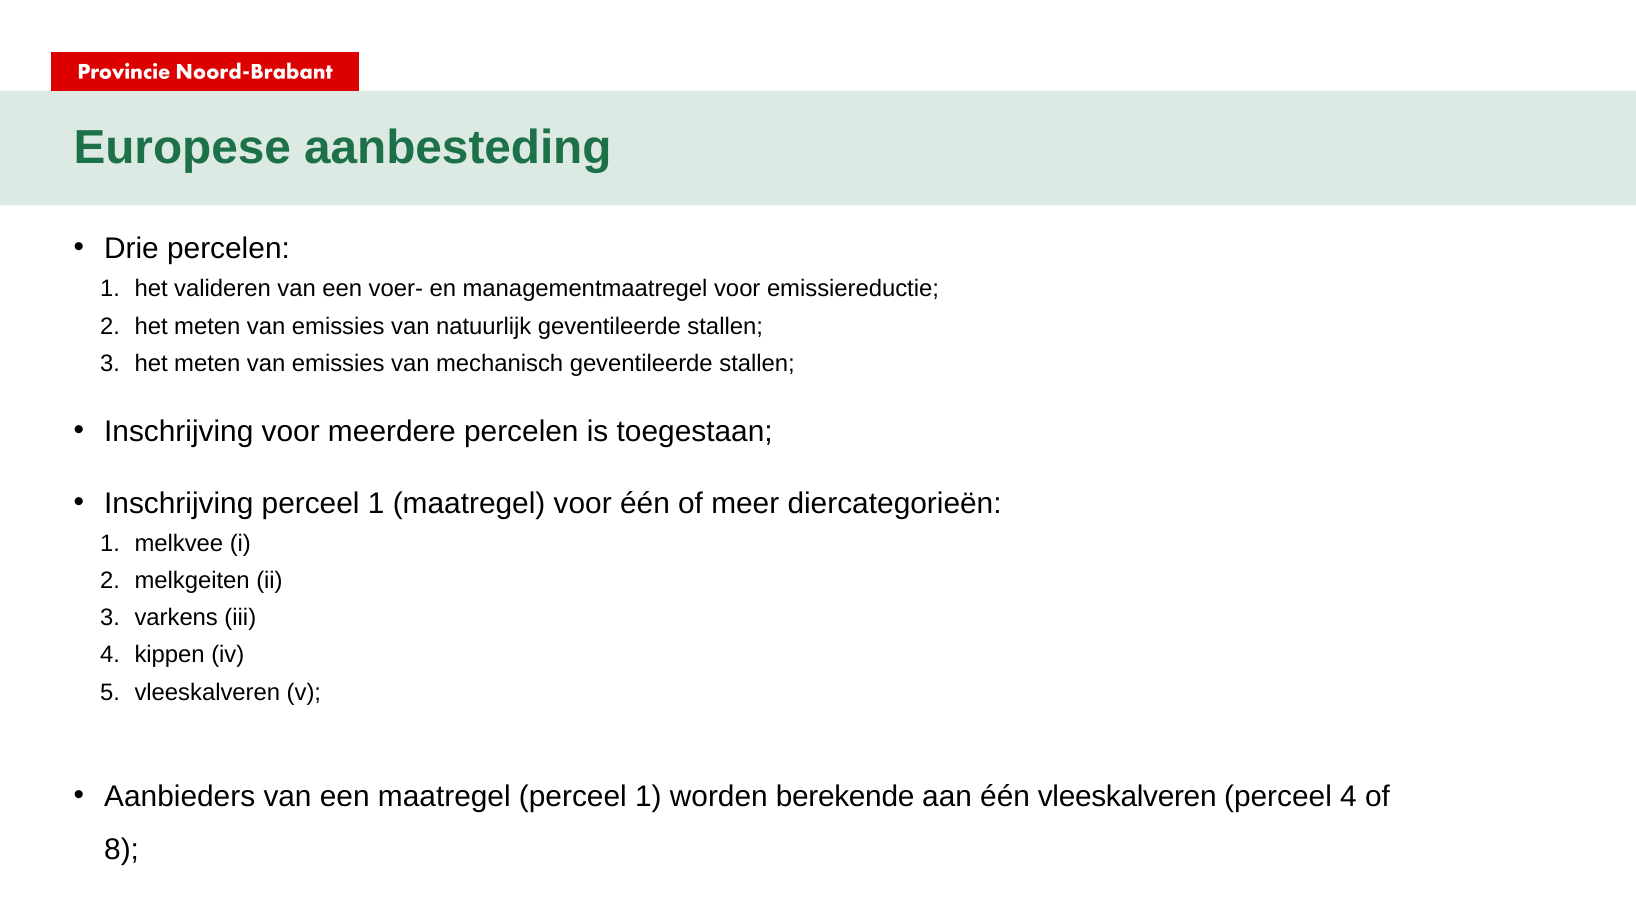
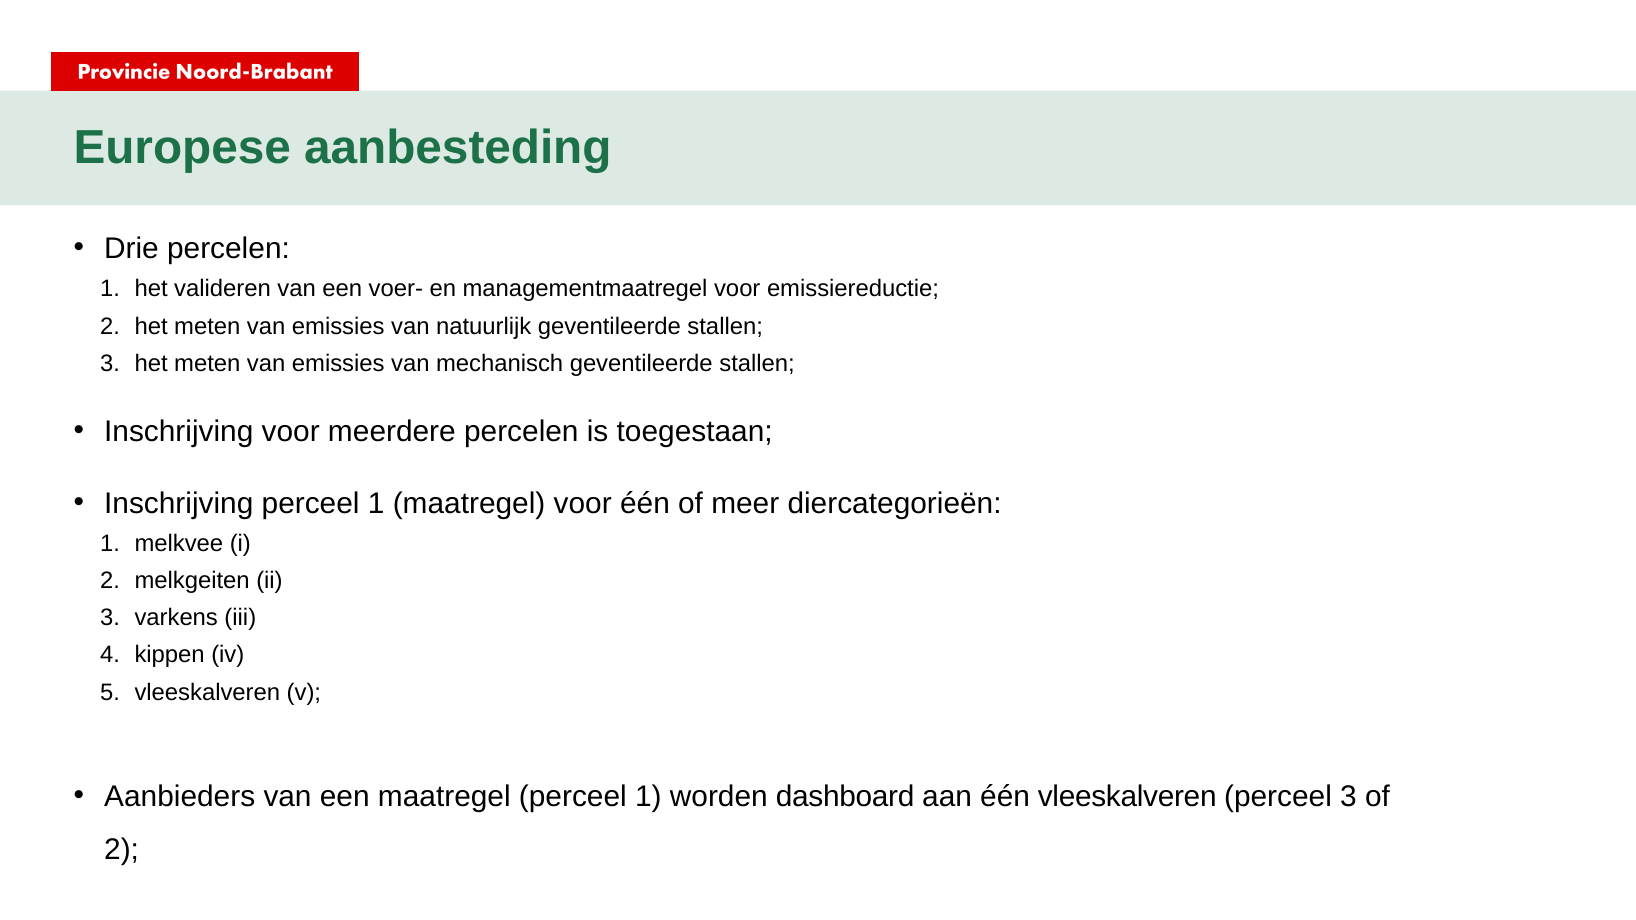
berekende: berekende -> dashboard
perceel 4: 4 -> 3
8 at (122, 850): 8 -> 2
